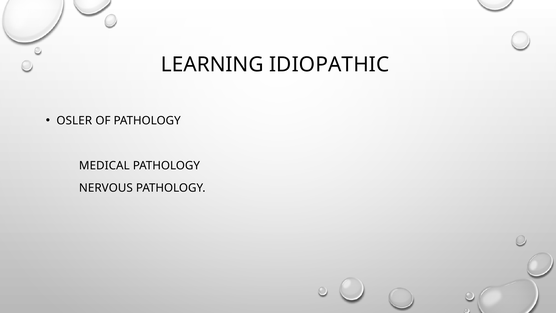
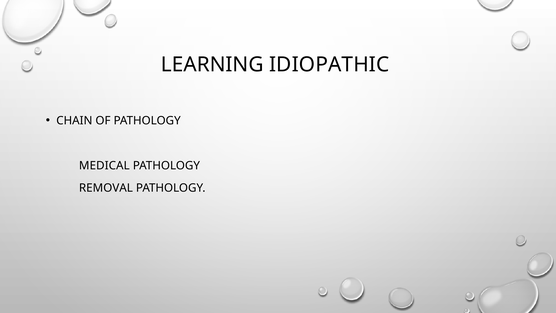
OSLER: OSLER -> CHAIN
NERVOUS: NERVOUS -> REMOVAL
